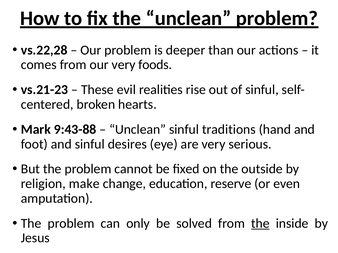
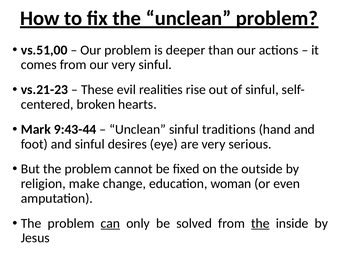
vs.22,28: vs.22,28 -> vs.51,00
very foods: foods -> sinful
9:43-88: 9:43-88 -> 9:43-44
reserve: reserve -> woman
can underline: none -> present
